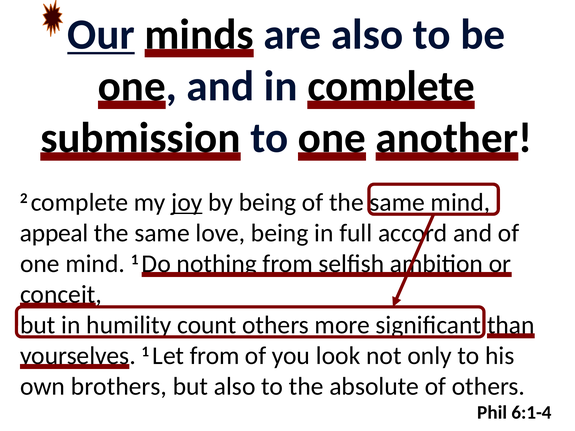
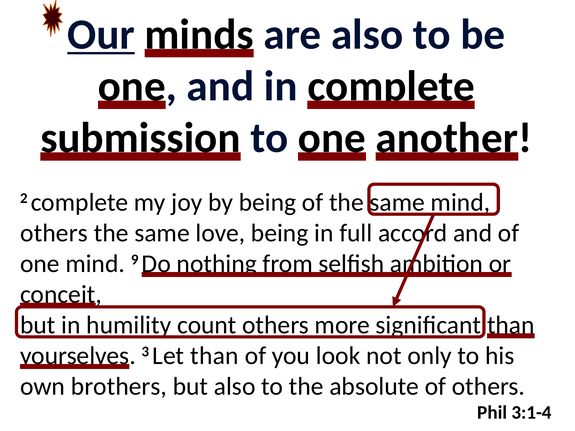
joy underline: present -> none
appeal at (54, 233): appeal -> others
mind 1: 1 -> 9
yourselves 1: 1 -> 3
Let from: from -> than
6:1-4: 6:1-4 -> 3:1-4
